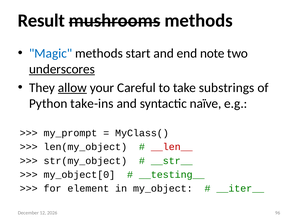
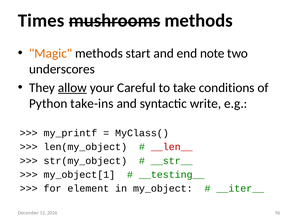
Result: Result -> Times
Magic colour: blue -> orange
underscores underline: present -> none
substrings: substrings -> conditions
naïve: naïve -> write
my_prompt: my_prompt -> my_printf
my_object[0: my_object[0 -> my_object[1
